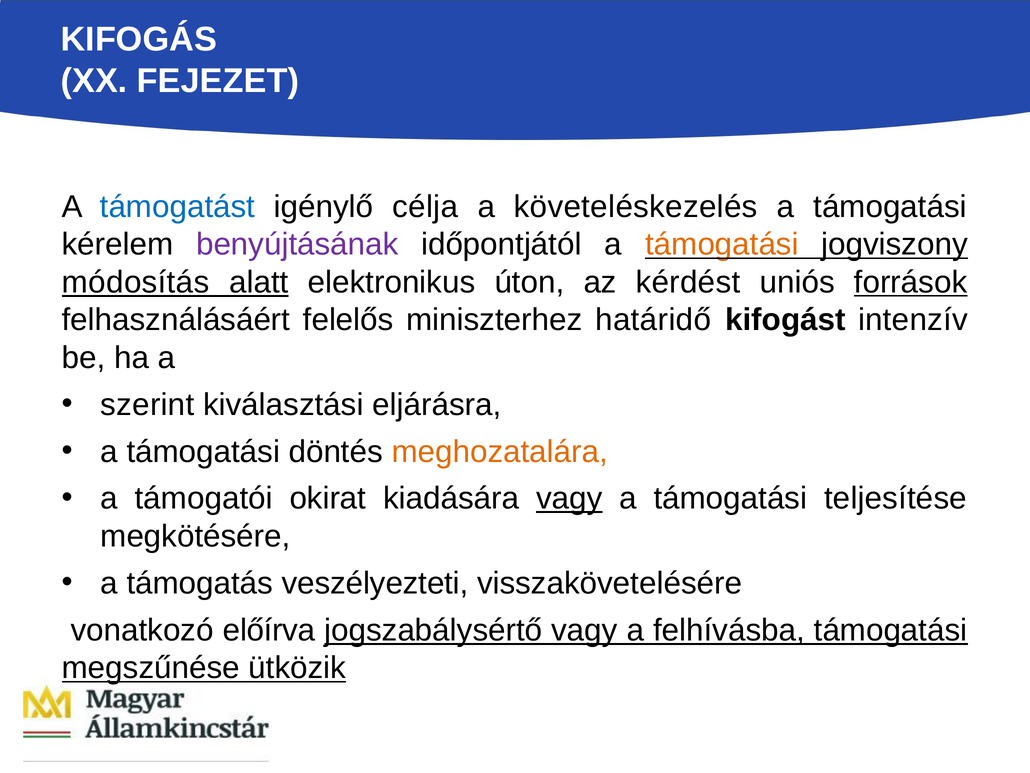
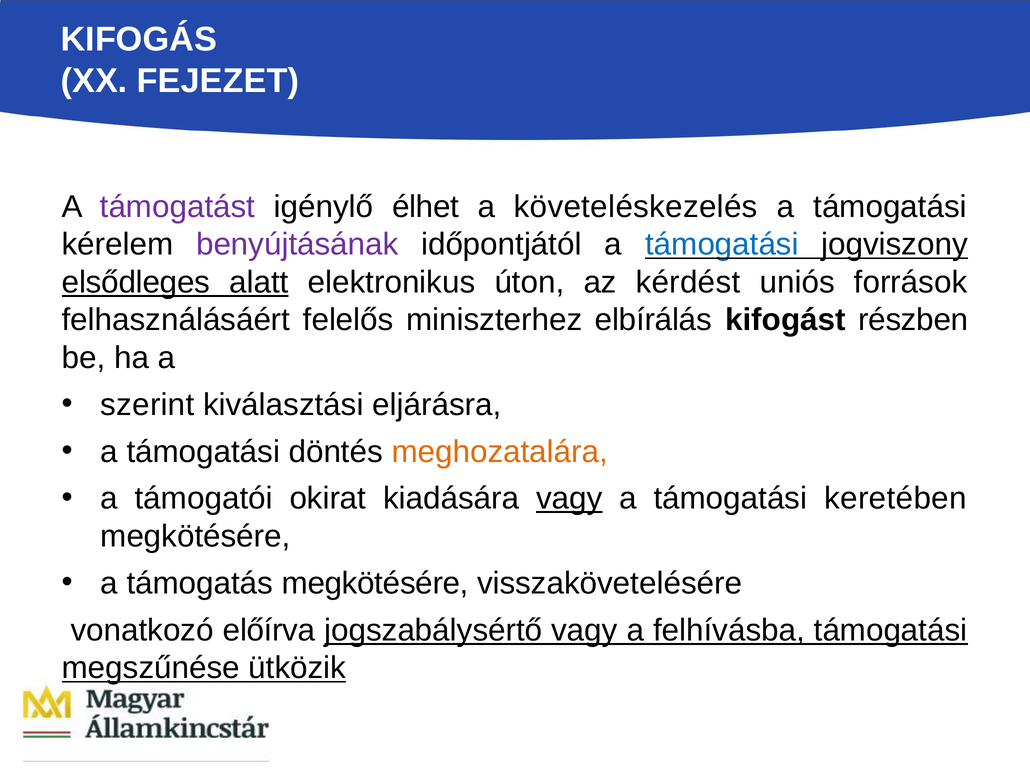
támogatást colour: blue -> purple
célja: célja -> élhet
támogatási at (722, 244) colour: orange -> blue
módosítás: módosítás -> elsődleges
források underline: present -> none
határidő: határidő -> elbírálás
intenzív: intenzív -> részben
teljesítése: teljesítése -> keretében
támogatás veszélyezteti: veszélyezteti -> megkötésére
